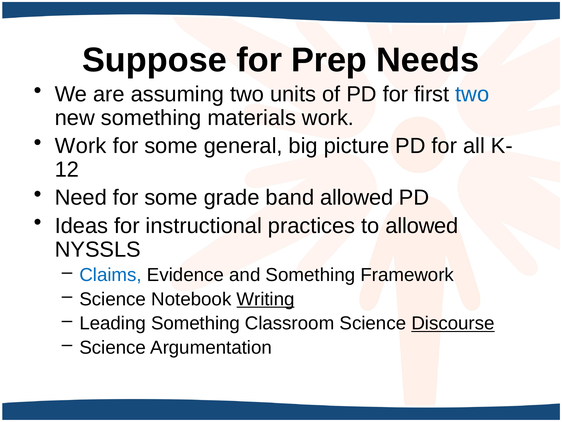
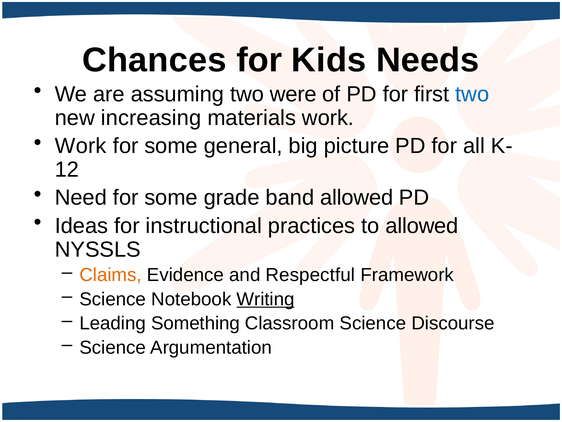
Suppose: Suppose -> Chances
Prep: Prep -> Kids
units: units -> were
new something: something -> increasing
Claims colour: blue -> orange
and Something: Something -> Respectful
Discourse underline: present -> none
